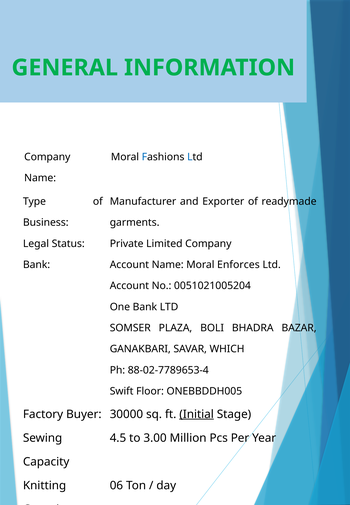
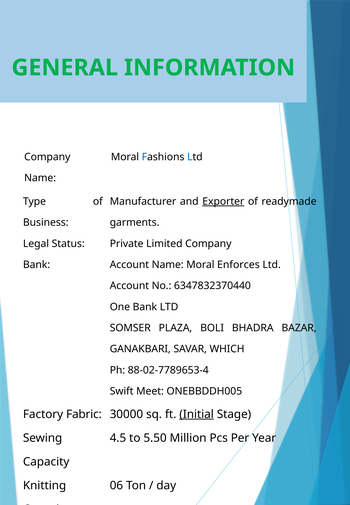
Exporter underline: none -> present
0051021005204: 0051021005204 -> 6347832370440
Floor: Floor -> Meet
Buyer: Buyer -> Fabric
3.00: 3.00 -> 5.50
